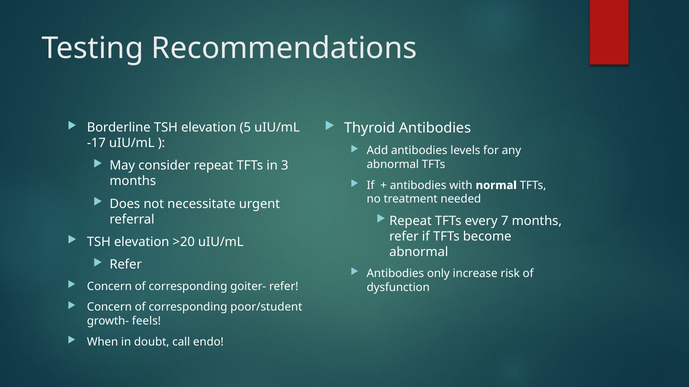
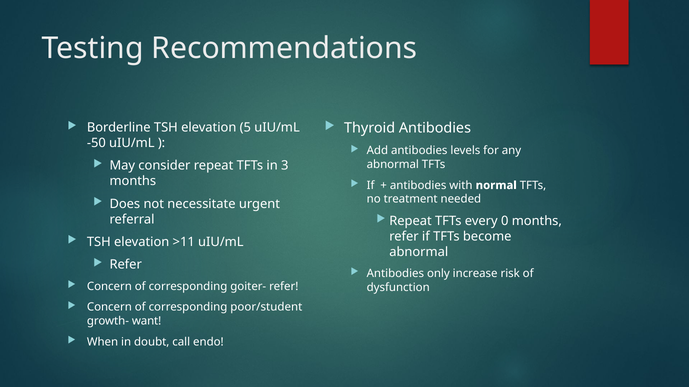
-17: -17 -> -50
7: 7 -> 0
>20: >20 -> >11
feels: feels -> want
